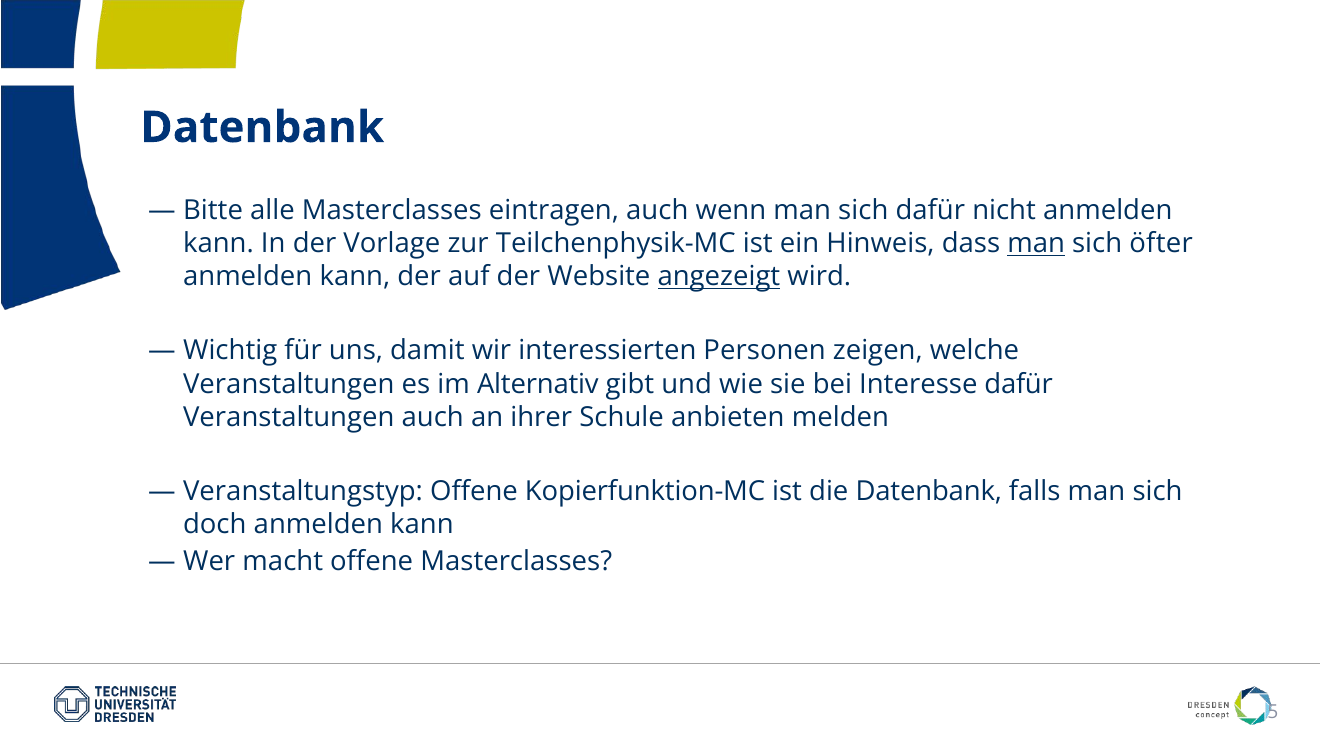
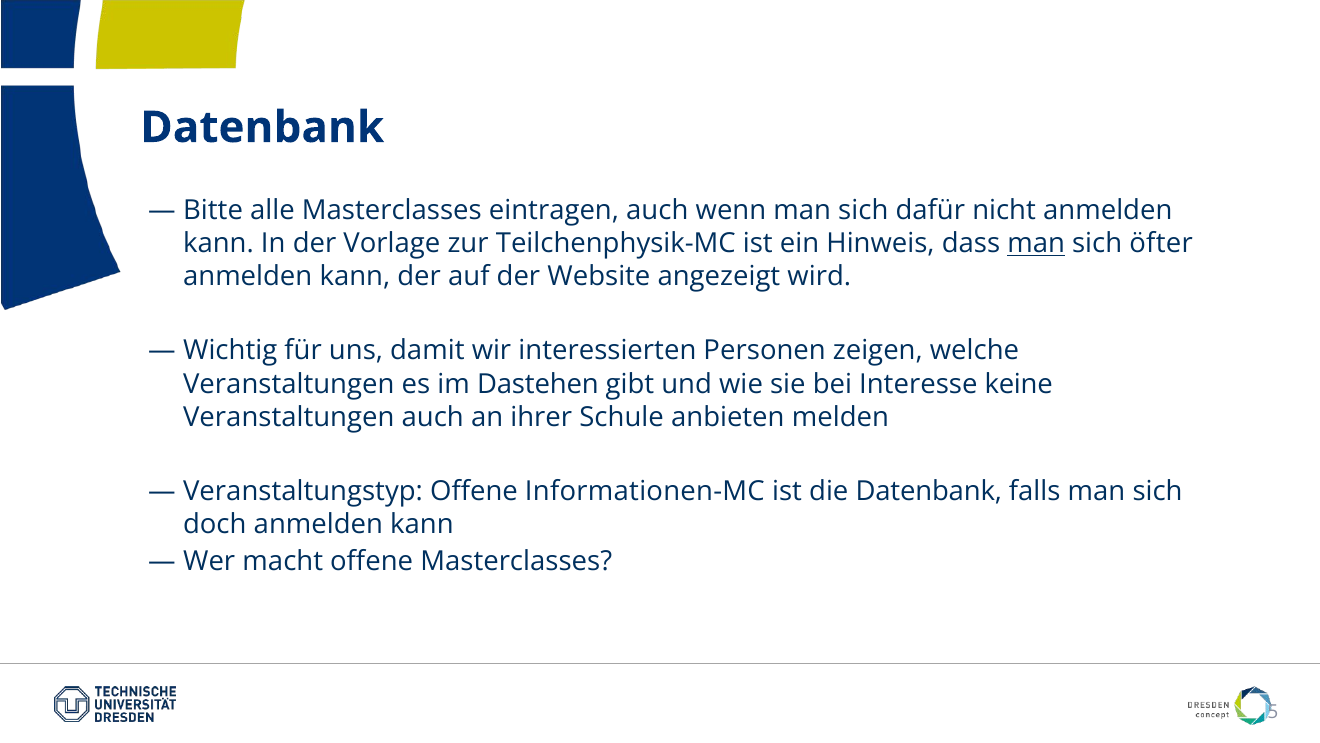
angezeigt underline: present -> none
Alternativ: Alternativ -> Dastehen
Interesse dafür: dafür -> keine
Kopierfunktion-MC: Kopierfunktion-MC -> Informationen-MC
